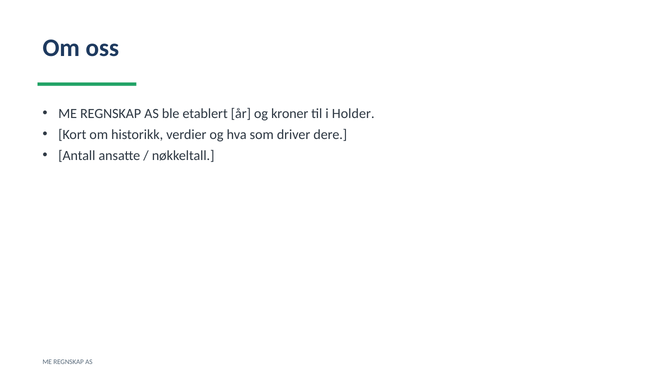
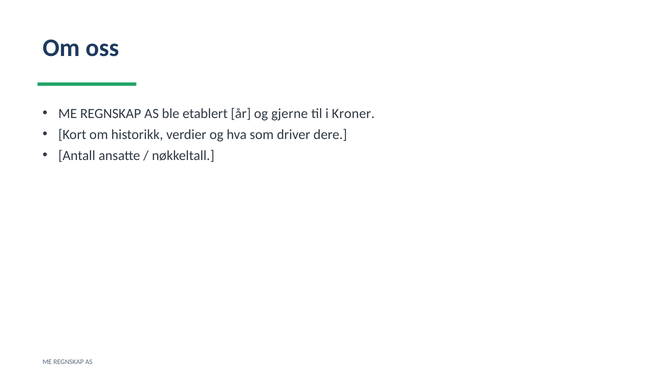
kroner: kroner -> gjerne
Holder: Holder -> Kroner
